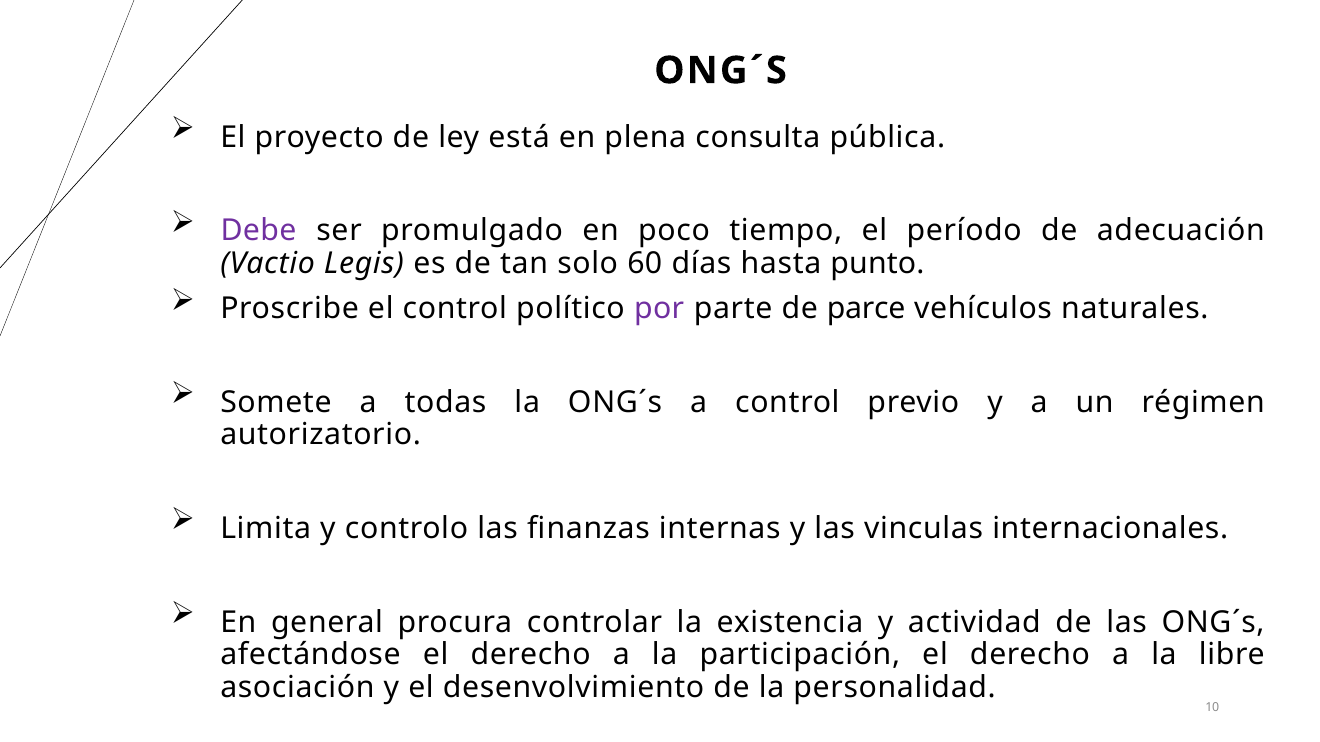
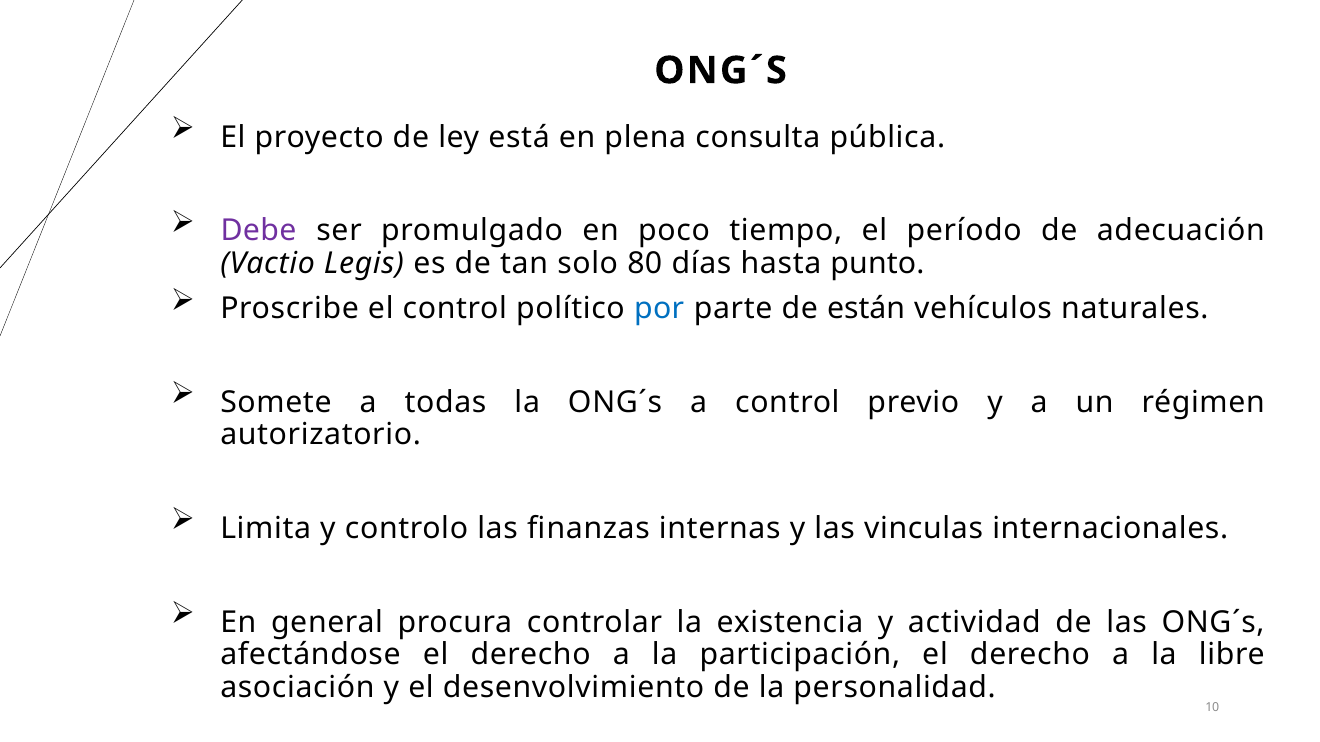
60: 60 -> 80
por colour: purple -> blue
parce: parce -> están
